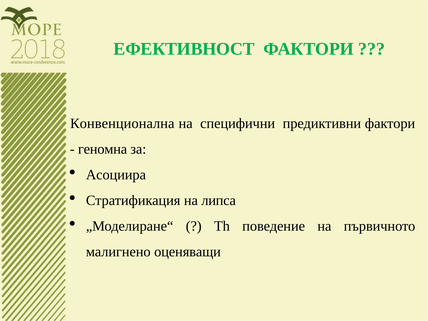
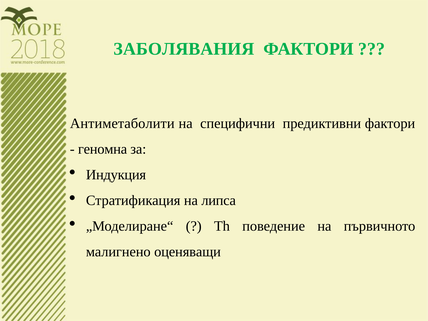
ЕФЕКТИВНОСТ: ЕФЕКТИВНОСТ -> ЗАБОЛЯВАНИЯ
Конвенционална: Конвенционална -> Антиметаболити
Асоциира: Асоциира -> Индукция
